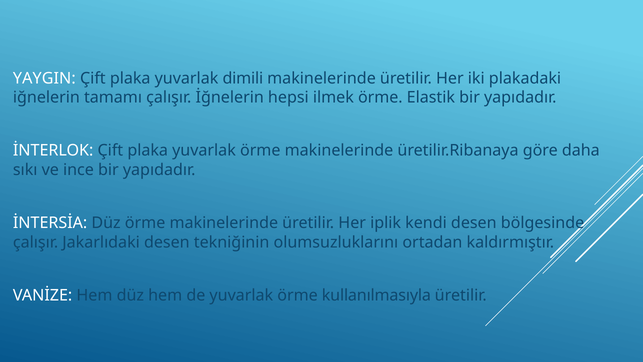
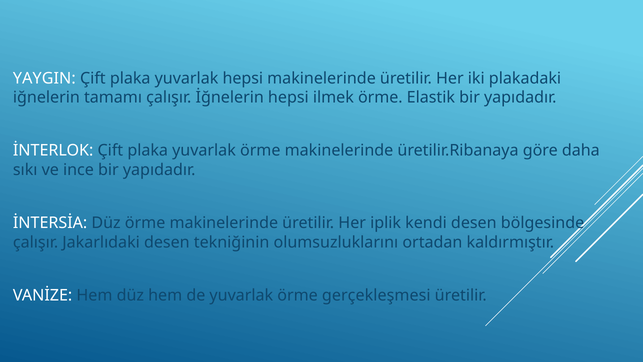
yuvarlak dimili: dimili -> hepsi
kullanılmasıyla: kullanılmasıyla -> gerçekleşmesi
